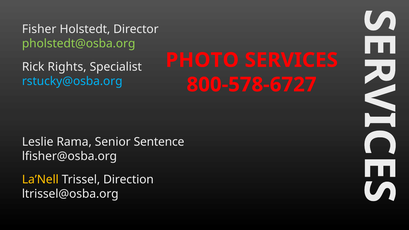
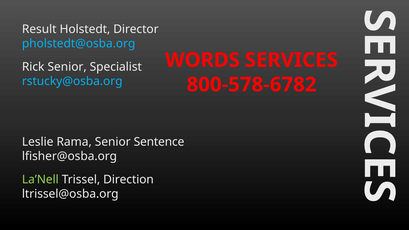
Fisher: Fisher -> Result
pholstedt@osba.org colour: light green -> light blue
PHOTO: PHOTO -> WORDS
Rick Rights: Rights -> Senior
800-578-6727: 800-578-6727 -> 800-578-6782
La’Nell colour: yellow -> light green
